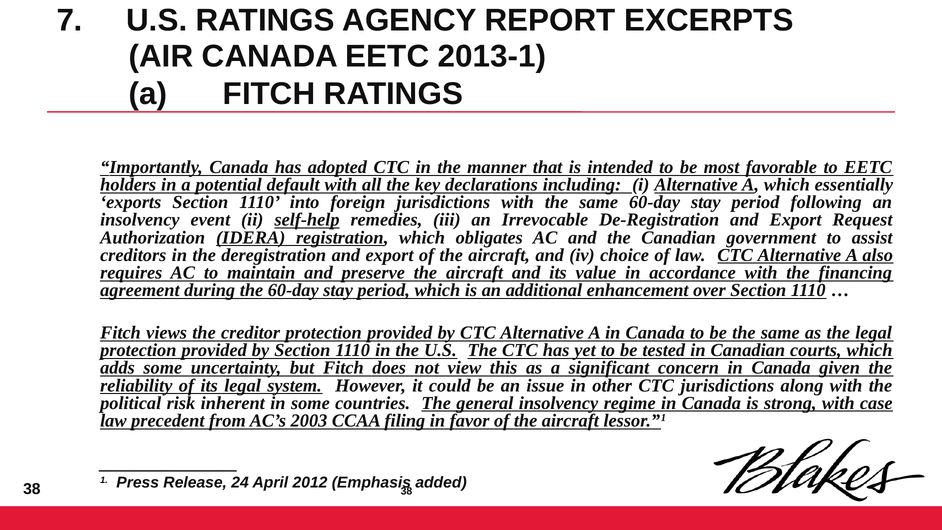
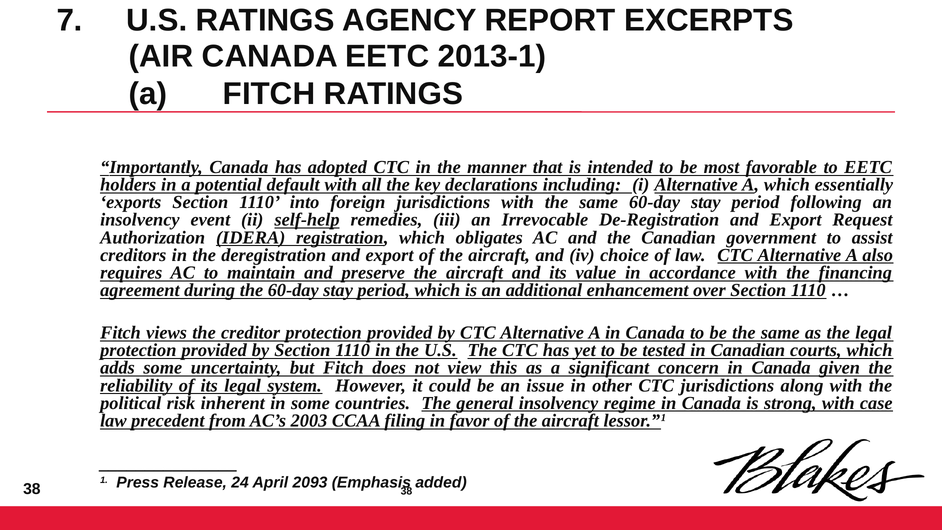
2012: 2012 -> 2093
